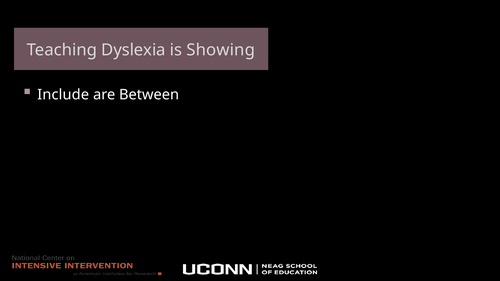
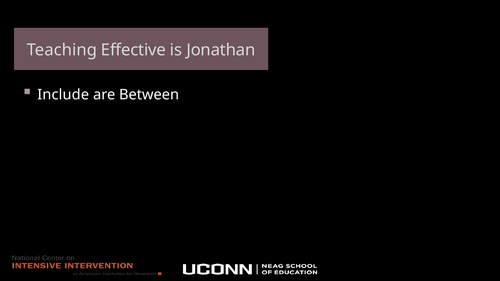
Dyslexia: Dyslexia -> Effective
Showing: Showing -> Jonathan
